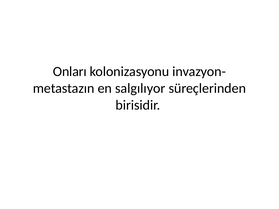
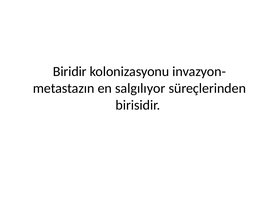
Onları: Onları -> Biridir
